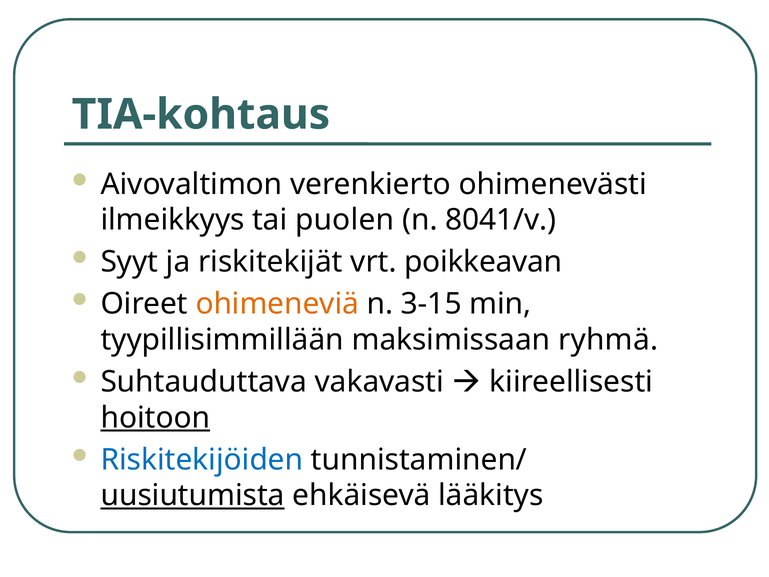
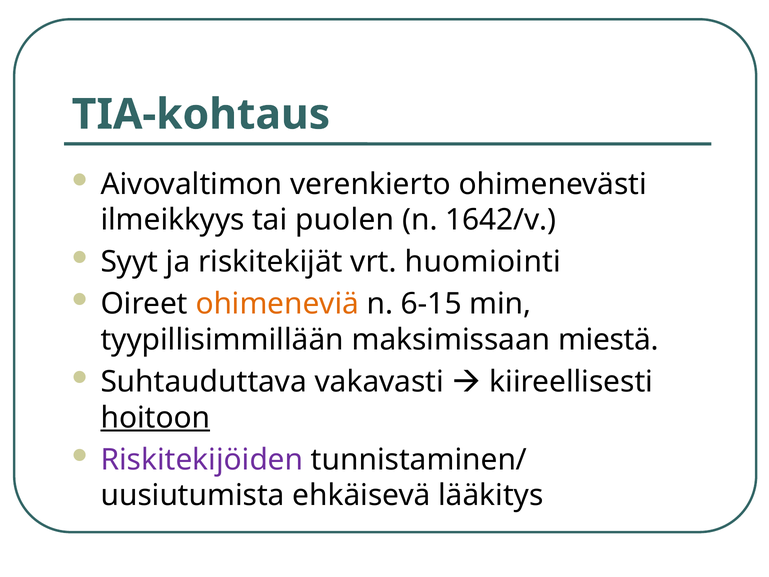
8041/v: 8041/v -> 1642/v
poikkeavan: poikkeavan -> huomiointi
3-15: 3-15 -> 6-15
ryhmä: ryhmä -> miestä
Riskitekijöiden colour: blue -> purple
uusiutumista underline: present -> none
